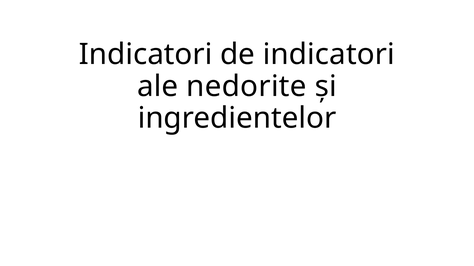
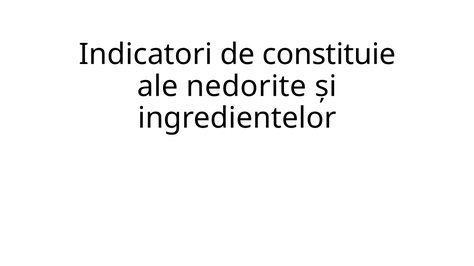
de indicatori: indicatori -> constituie
